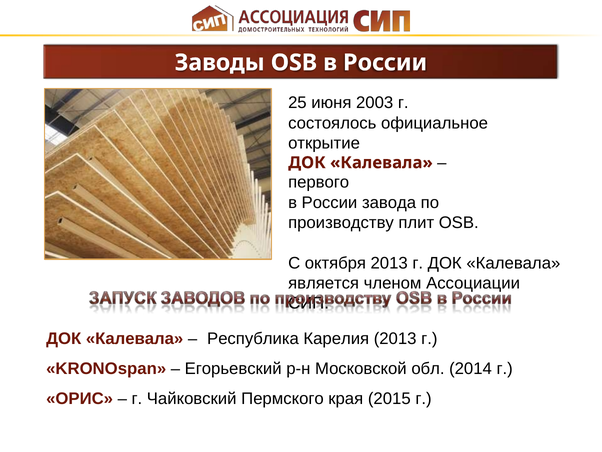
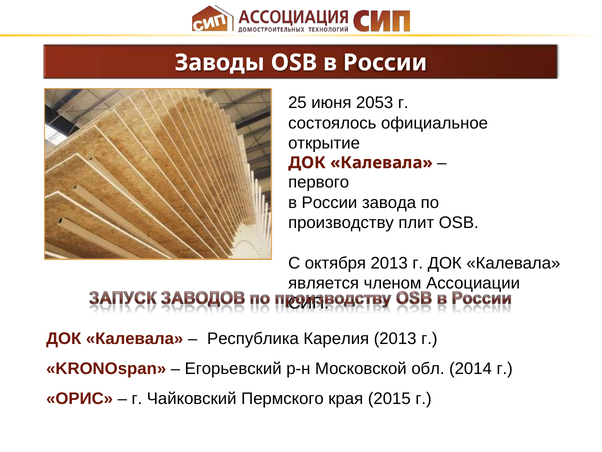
2003: 2003 -> 2053
